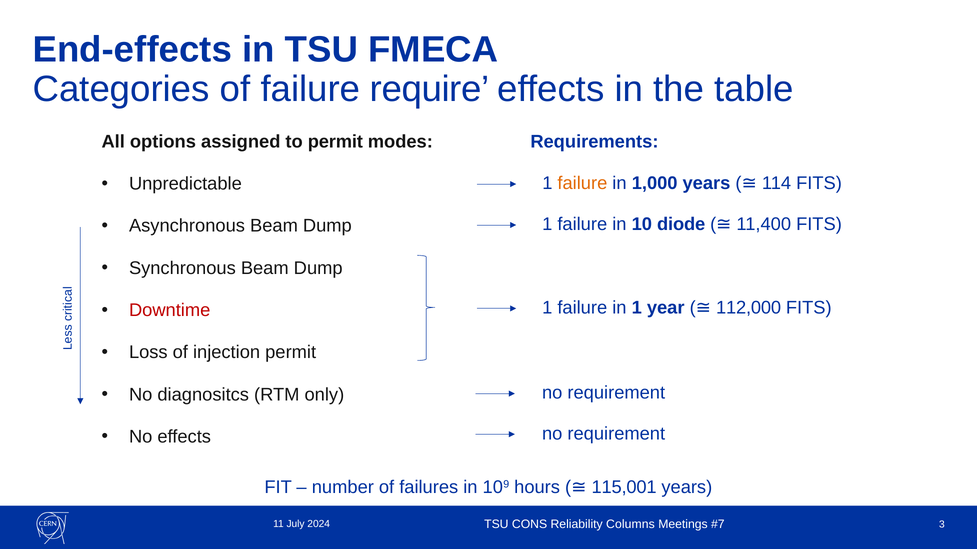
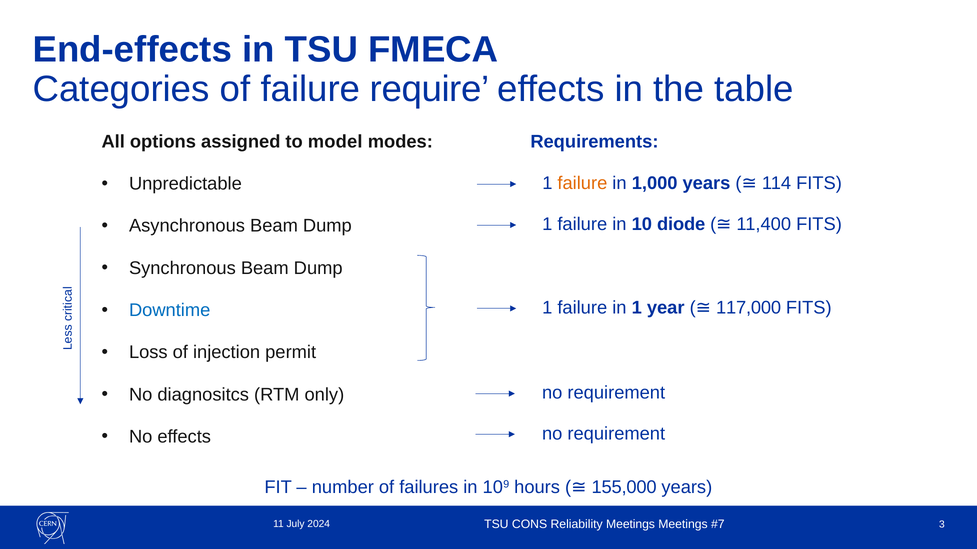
to permit: permit -> model
112,000: 112,000 -> 117,000
Downtime colour: red -> blue
115,001: 115,001 -> 155,000
Reliability Columns: Columns -> Meetings
